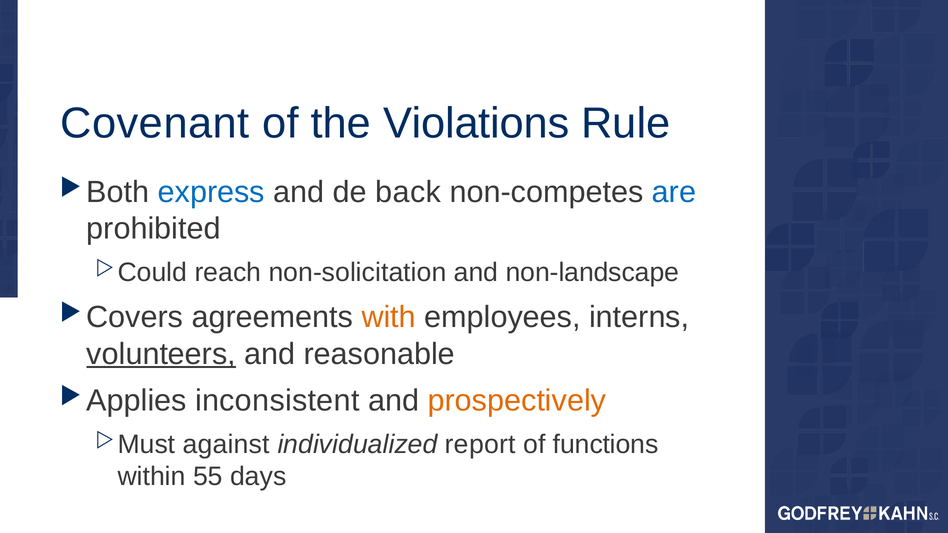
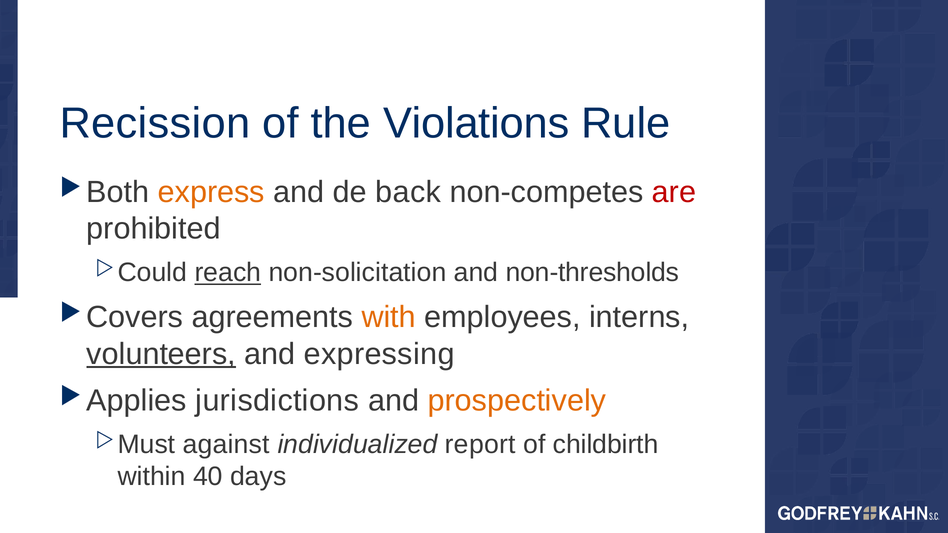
Covenant: Covenant -> Recission
express colour: blue -> orange
are colour: blue -> red
reach underline: none -> present
non-landscape: non-landscape -> non-thresholds
reasonable: reasonable -> expressing
inconsistent: inconsistent -> jurisdictions
functions: functions -> childbirth
55: 55 -> 40
